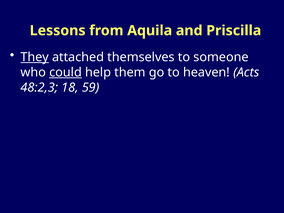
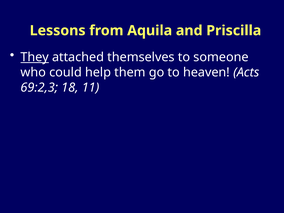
could underline: present -> none
48:2,3: 48:2,3 -> 69:2,3
59: 59 -> 11
